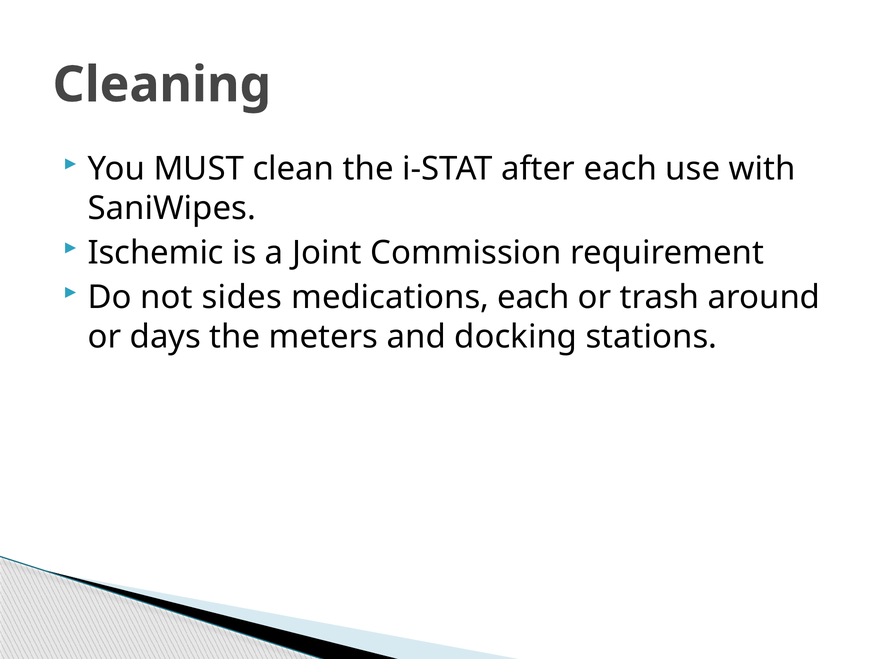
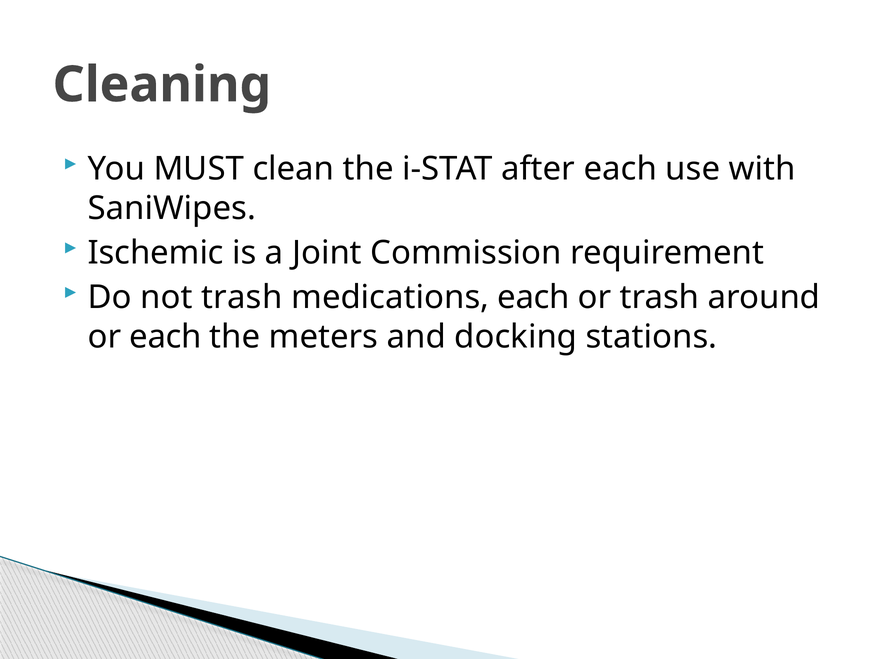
not sides: sides -> trash
or days: days -> each
